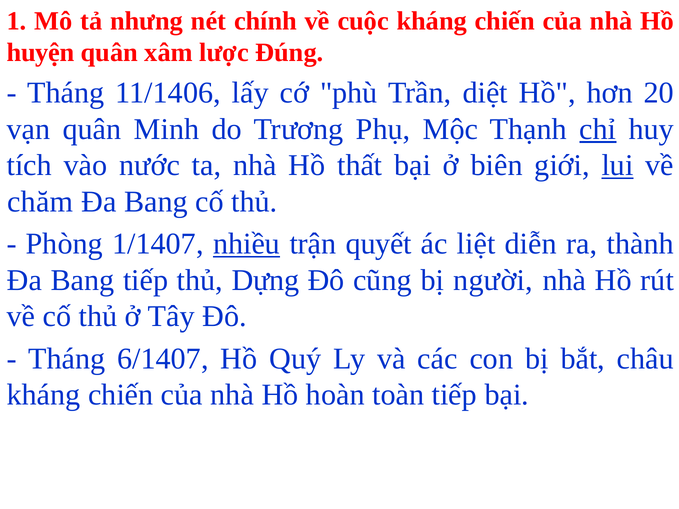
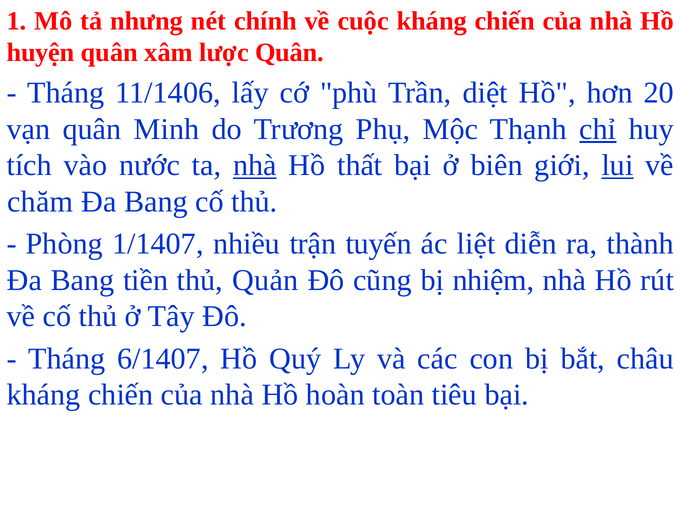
lược Đúng: Đúng -> Quân
nhà at (255, 165) underline: none -> present
nhiều underline: present -> none
quyết: quyết -> tuyến
Bang tiếp: tiếp -> tiền
Dựng: Dựng -> Quản
người: người -> nhiệm
toàn tiếp: tiếp -> tiêu
